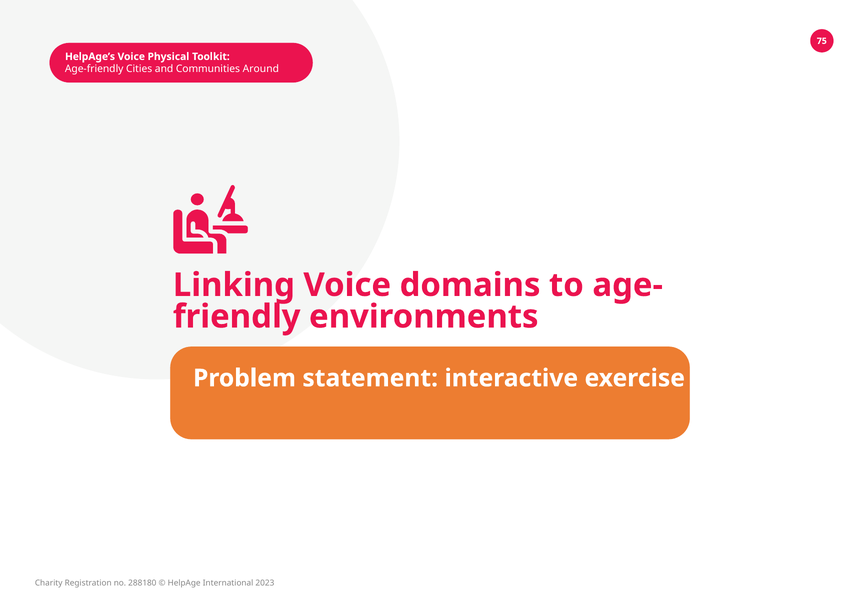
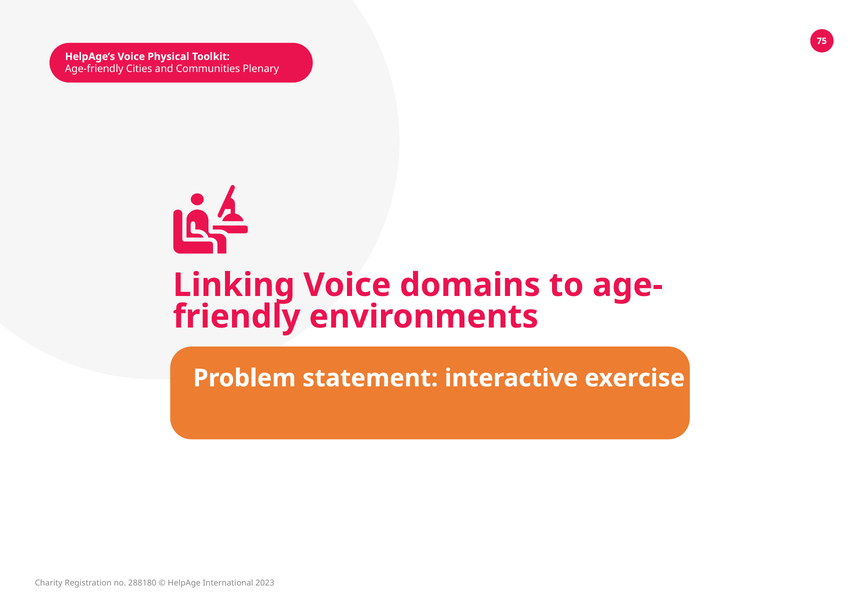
Around: Around -> Plenary
